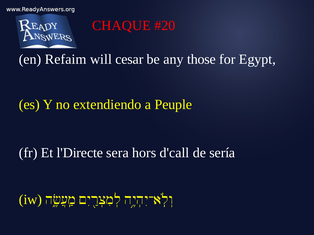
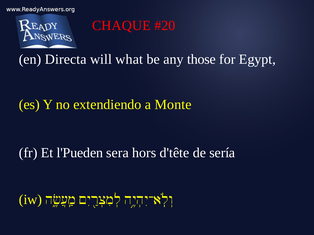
Refaim: Refaim -> Directa
cesar: cesar -> what
Peuple: Peuple -> Monte
l'Directe: l'Directe -> l'Pueden
d'call: d'call -> d'tête
